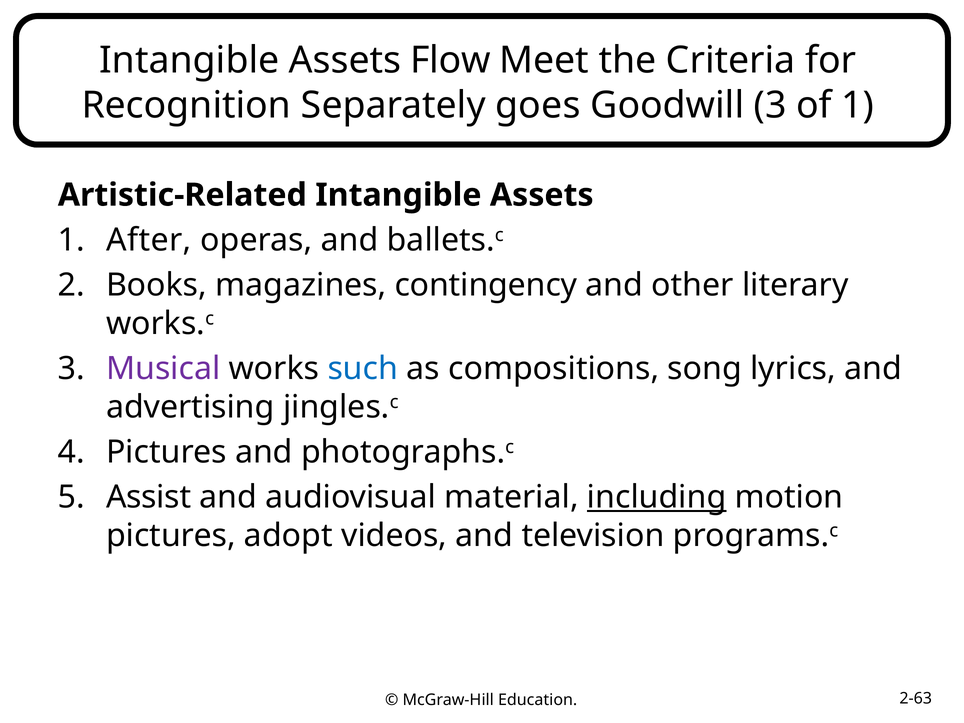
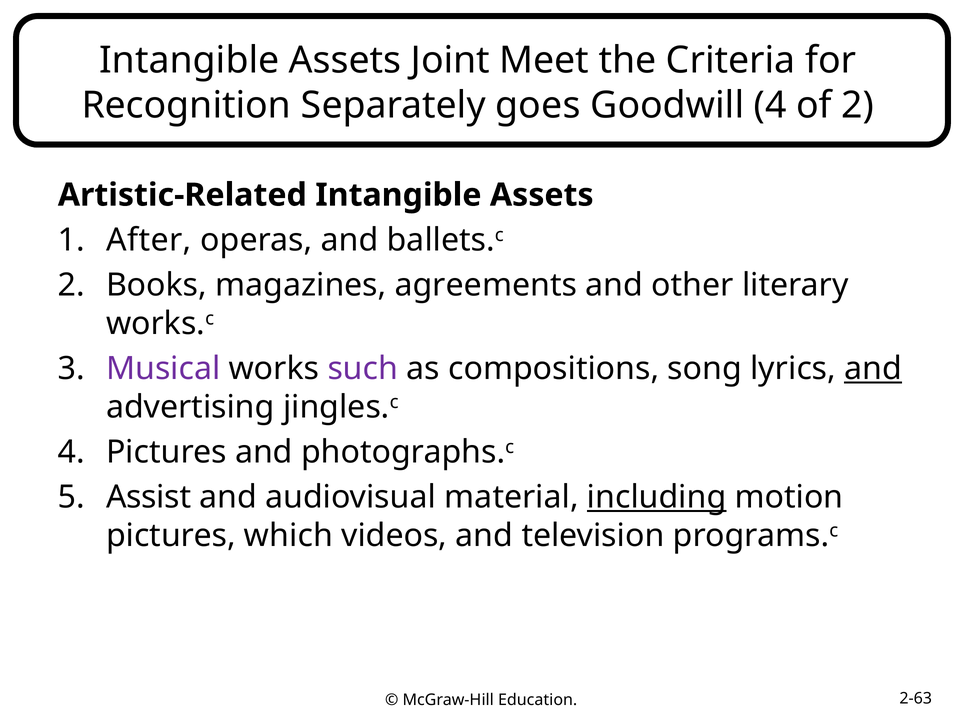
Flow: Flow -> Joint
Goodwill 3: 3 -> 4
of 1: 1 -> 2
contingency: contingency -> agreements
such colour: blue -> purple
and at (873, 369) underline: none -> present
adopt: adopt -> which
